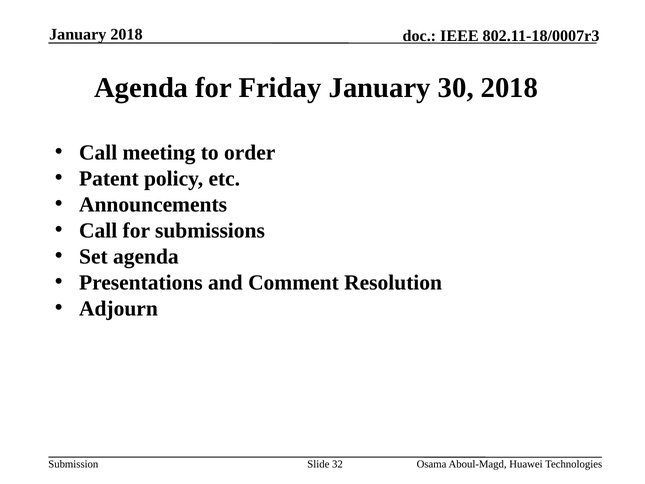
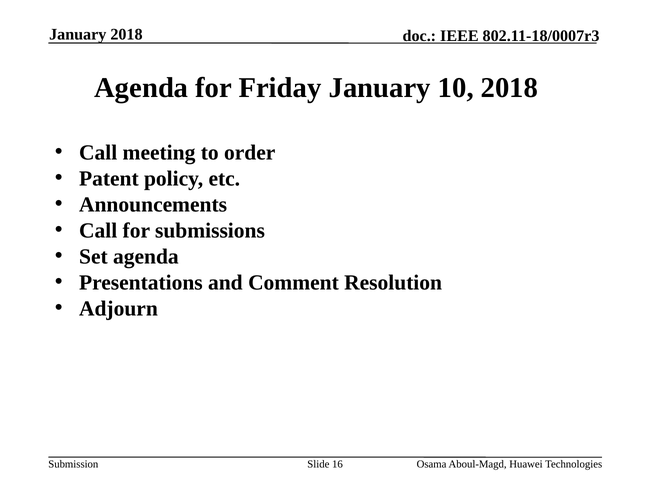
30: 30 -> 10
32: 32 -> 16
